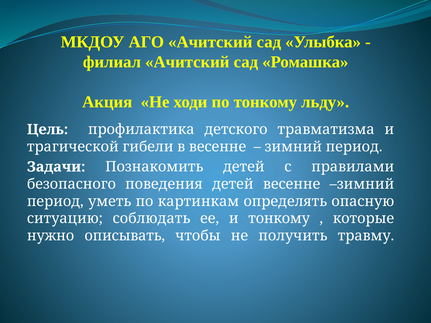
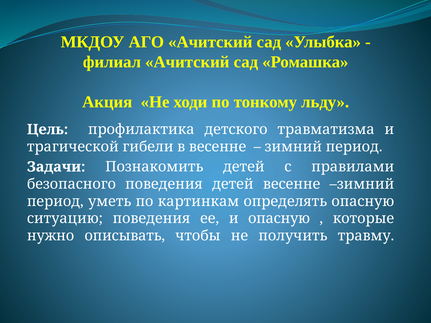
ситуацию соблюдать: соблюдать -> поведения
и тонкому: тонкому -> опасную
